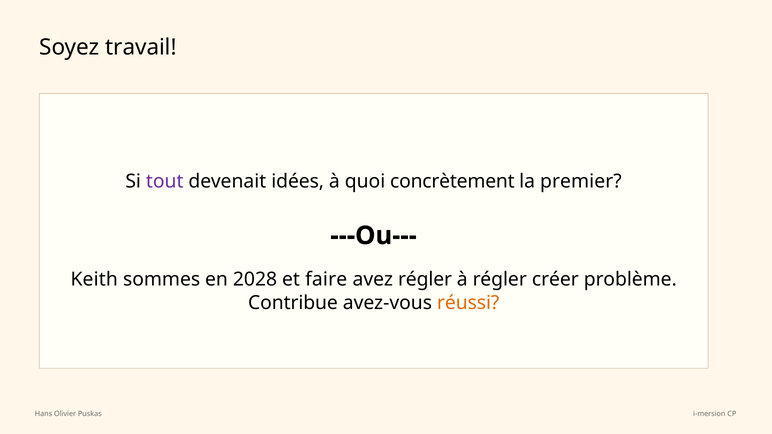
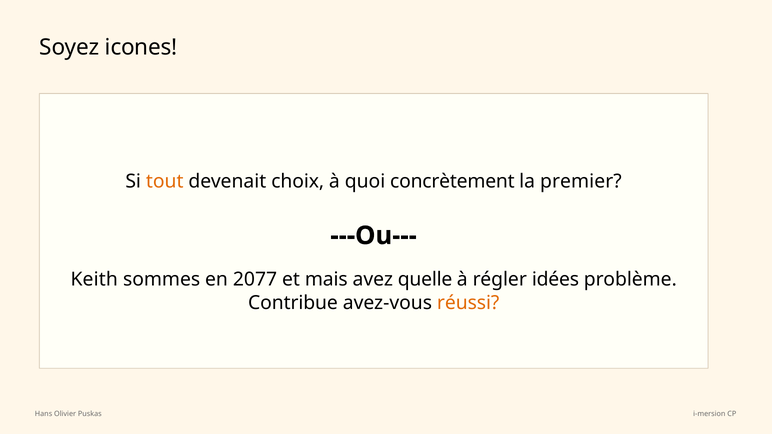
travail: travail -> icones
tout colour: purple -> orange
idées: idées -> choix
2028: 2028 -> 2077
faire: faire -> mais
avez régler: régler -> quelle
créer: créer -> idées
